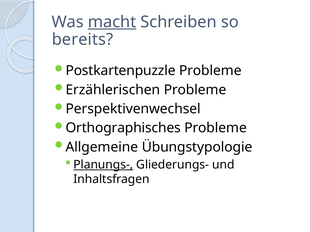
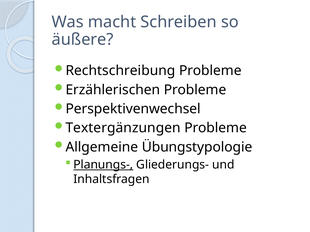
macht underline: present -> none
bereits: bereits -> äußere
Postkartenpuzzle: Postkartenpuzzle -> Rechtschreibung
Orthographisches: Orthographisches -> Textergänzungen
